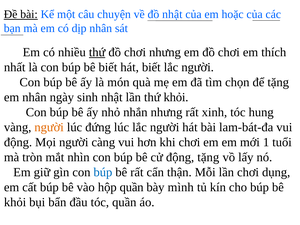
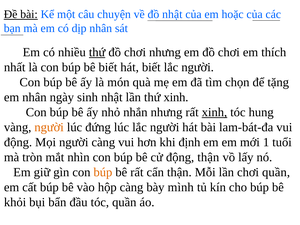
thứ khỏi: khỏi -> xinh
xinh at (214, 112) underline: none -> present
khi chơi: chơi -> định
động tặng: tặng -> thận
búp at (103, 172) colour: blue -> orange
chơi dụng: dụng -> quần
hộp quần: quần -> càng
